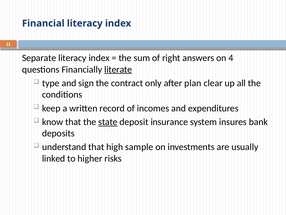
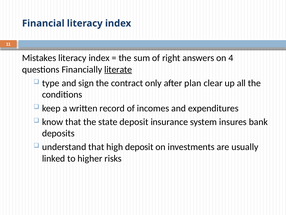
Separate: Separate -> Mistakes
state underline: present -> none
high sample: sample -> deposit
